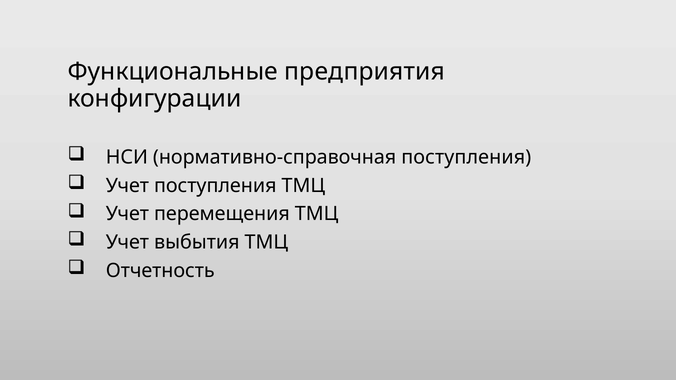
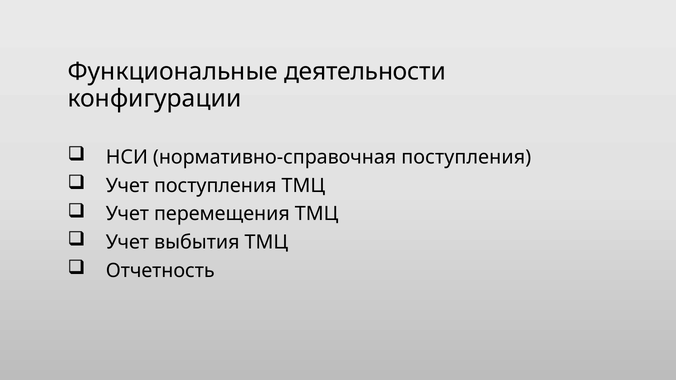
предприятия: предприятия -> деятельности
